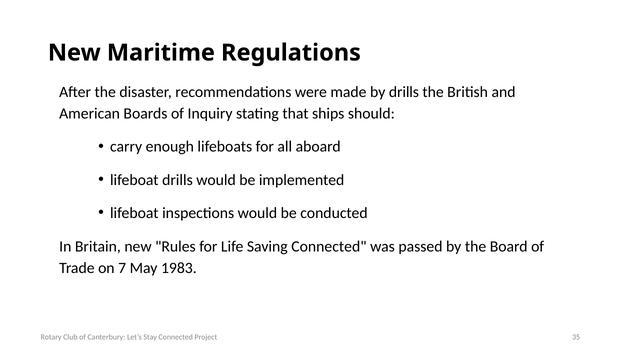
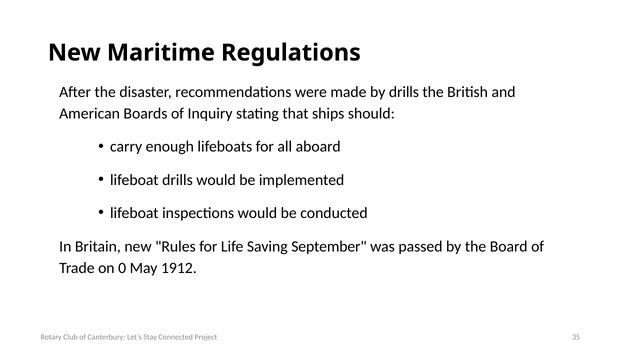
Saving Connected: Connected -> September
7: 7 -> 0
1983: 1983 -> 1912
